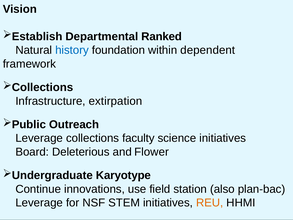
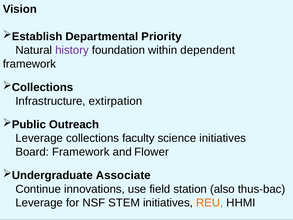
Ranked: Ranked -> Priority
history colour: blue -> purple
Board Deleterious: Deleterious -> Framework
Karyotype: Karyotype -> Associate
plan-bac: plan-bac -> thus-bac
